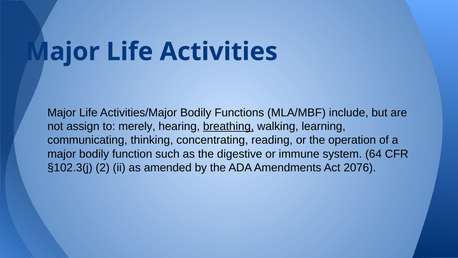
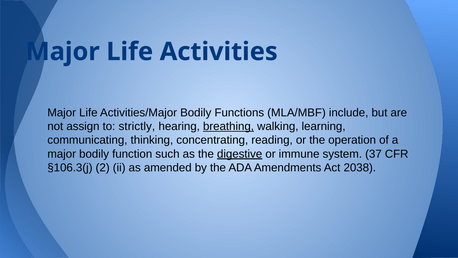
merely: merely -> strictly
digestive underline: none -> present
64: 64 -> 37
§102.3(j: §102.3(j -> §106.3(j
2076: 2076 -> 2038
